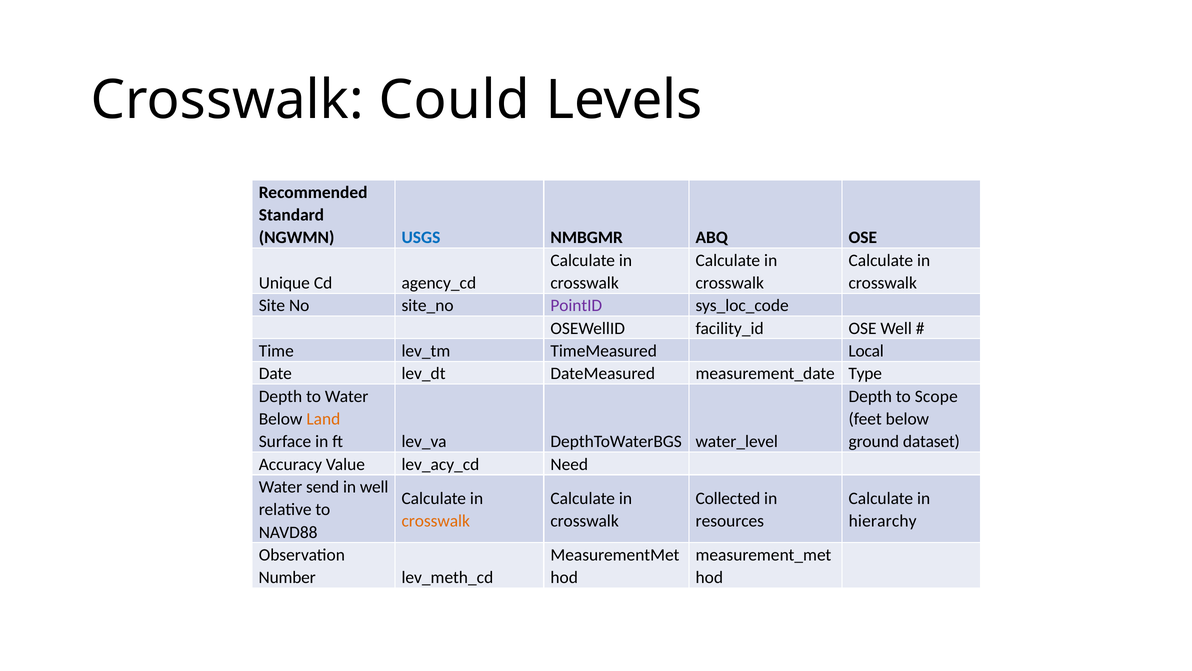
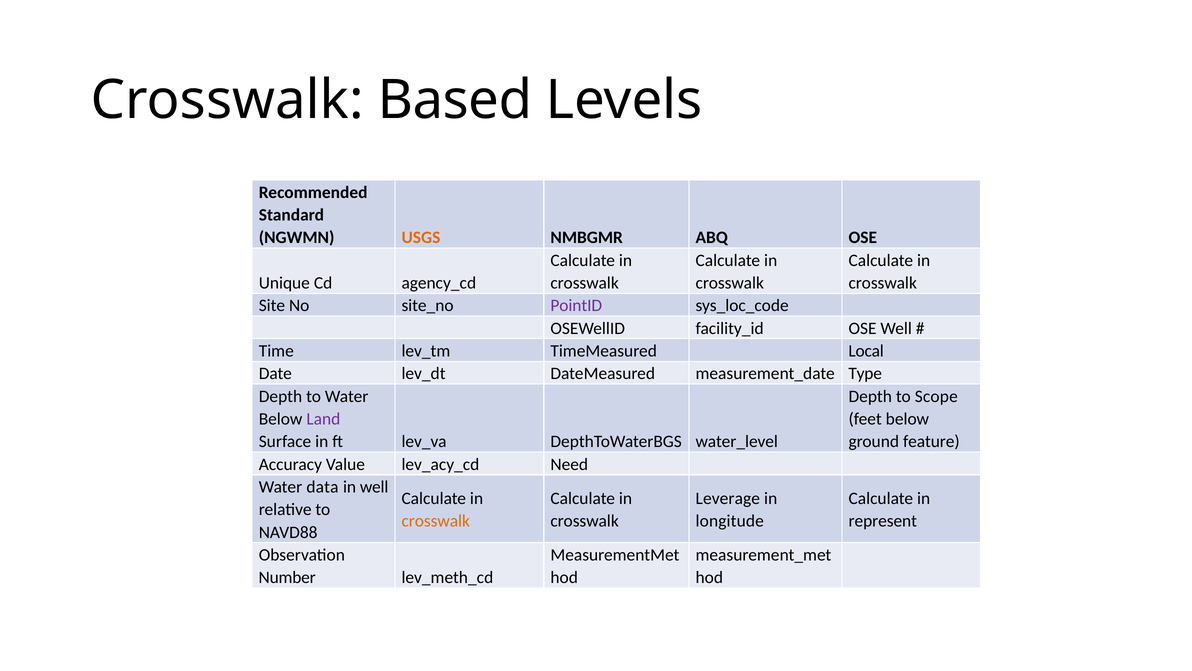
Could: Could -> Based
USGS colour: blue -> orange
Land colour: orange -> purple
dataset: dataset -> feature
send: send -> data
Collected: Collected -> Leverage
resources: resources -> longitude
hierarchy: hierarchy -> represent
